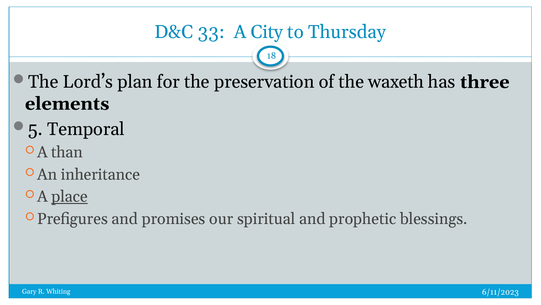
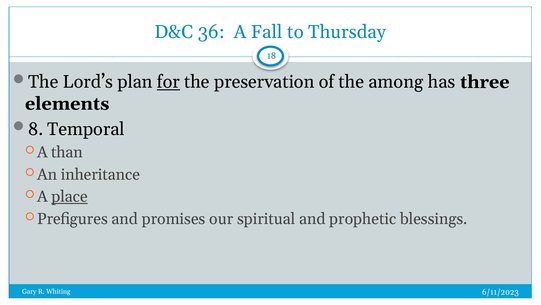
33: 33 -> 36
City: City -> Fall
for underline: none -> present
waxeth: waxeth -> among
5: 5 -> 8
